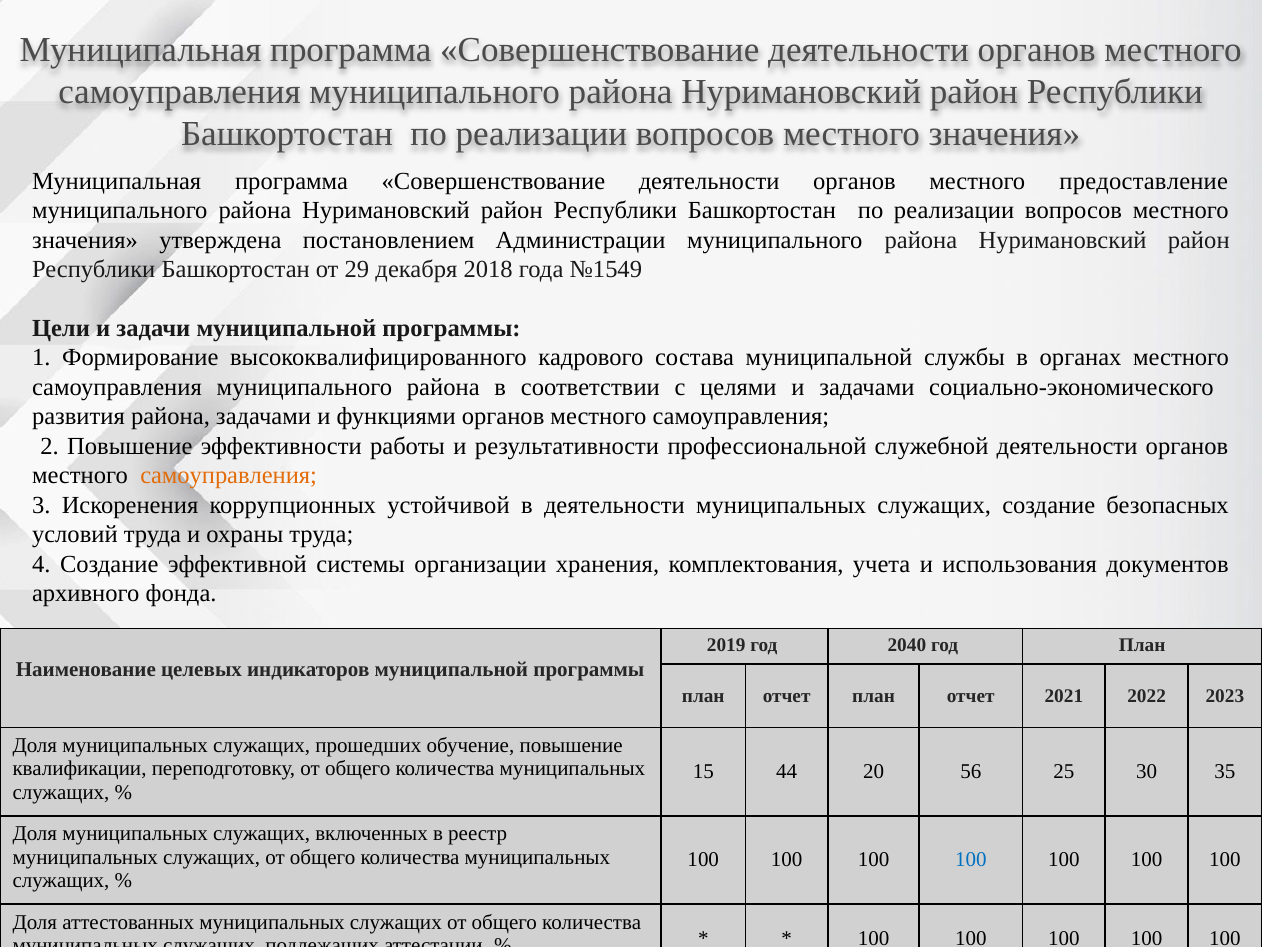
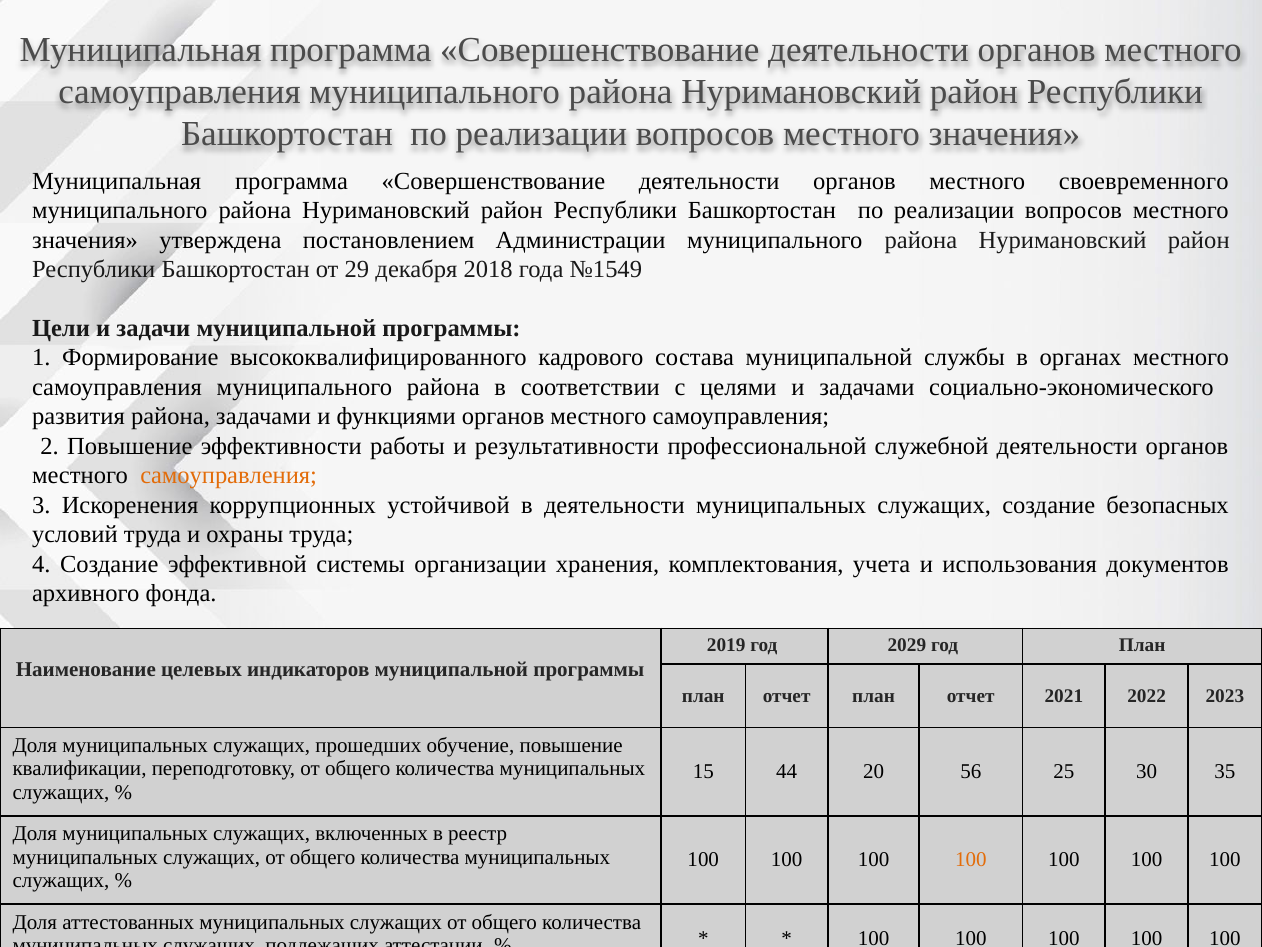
предоставление: предоставление -> своевременного
2040: 2040 -> 2029
100 at (971, 860) colour: blue -> orange
